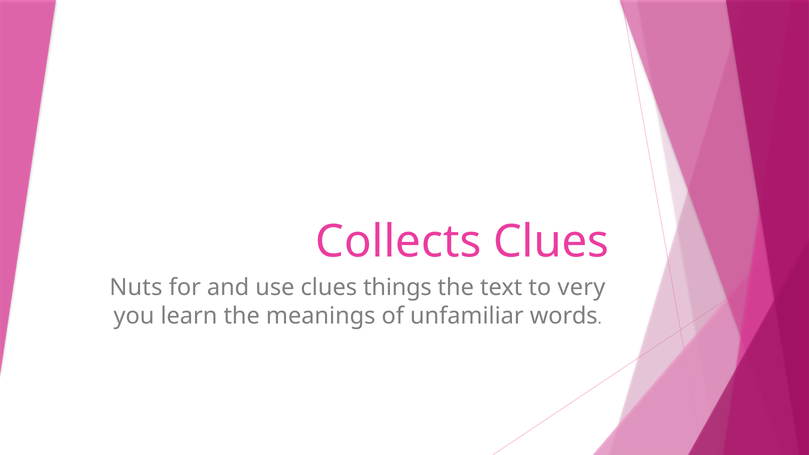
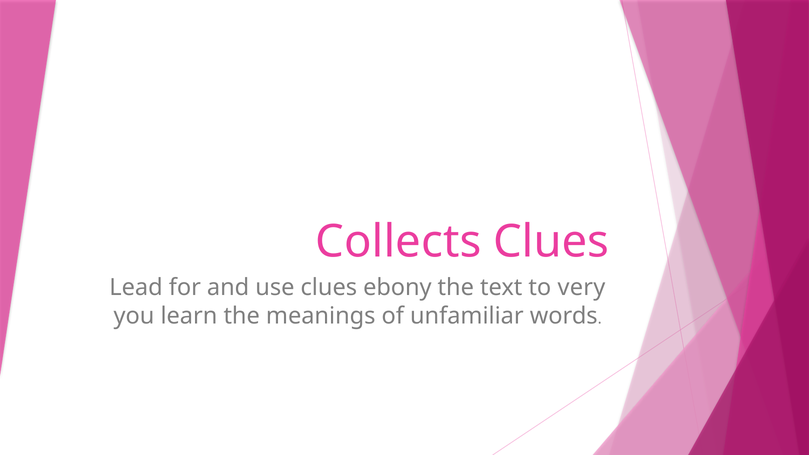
Nuts: Nuts -> Lead
things: things -> ebony
